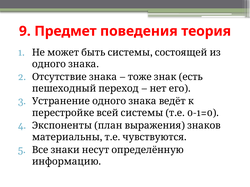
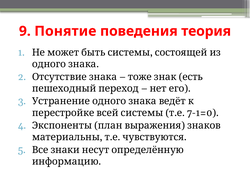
Предмет: Предмет -> Понятие
0-1=0: 0-1=0 -> 7-1=0
